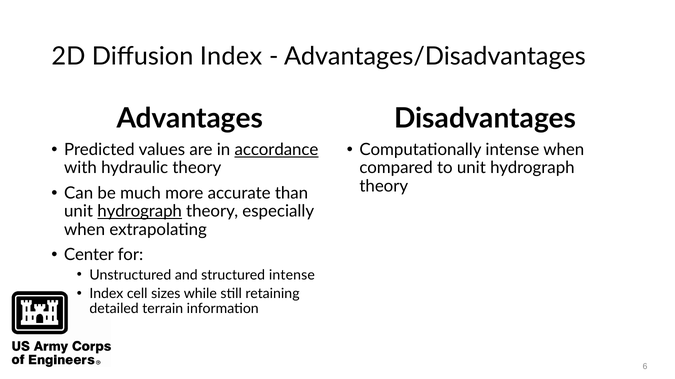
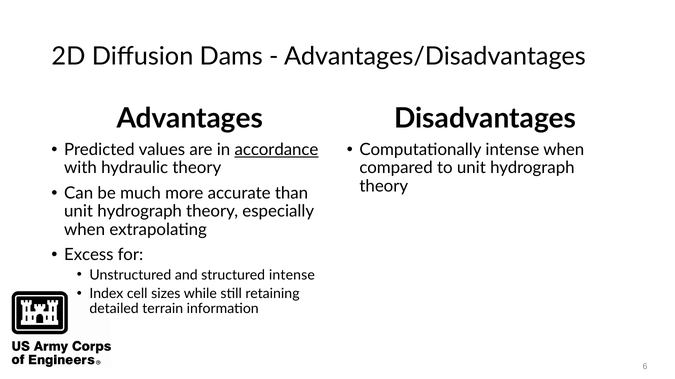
Diffusion Index: Index -> Dams
hydrograph at (140, 212) underline: present -> none
Center: Center -> Excess
